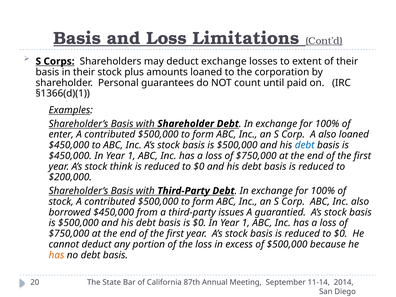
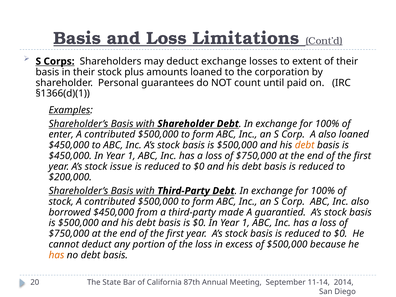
debt at (305, 145) colour: blue -> orange
think: think -> issue
issues: issues -> made
